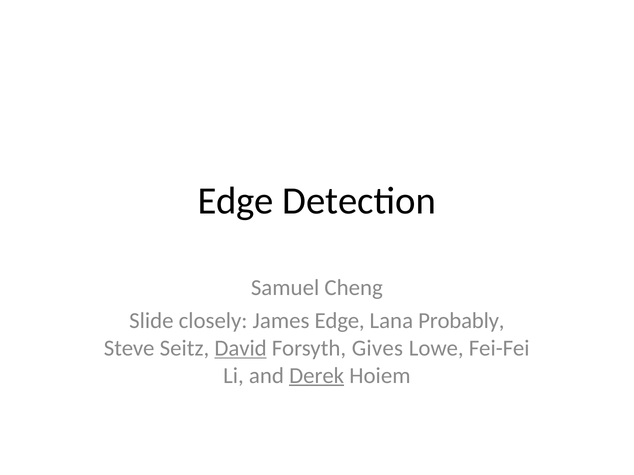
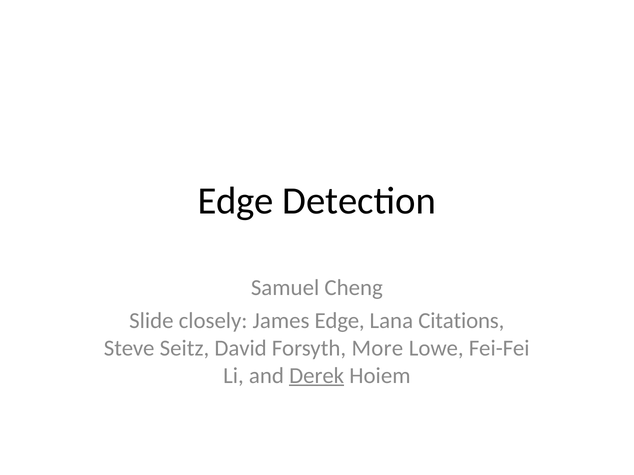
Probably: Probably -> Citations
David underline: present -> none
Gives: Gives -> More
